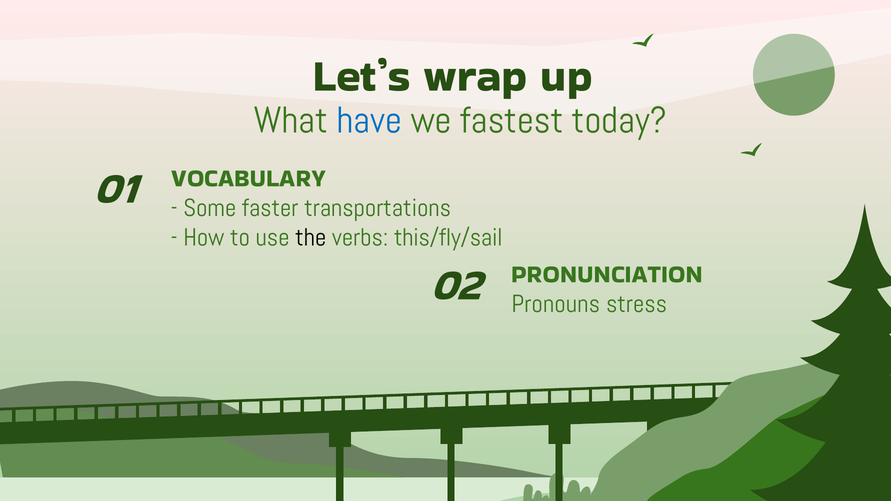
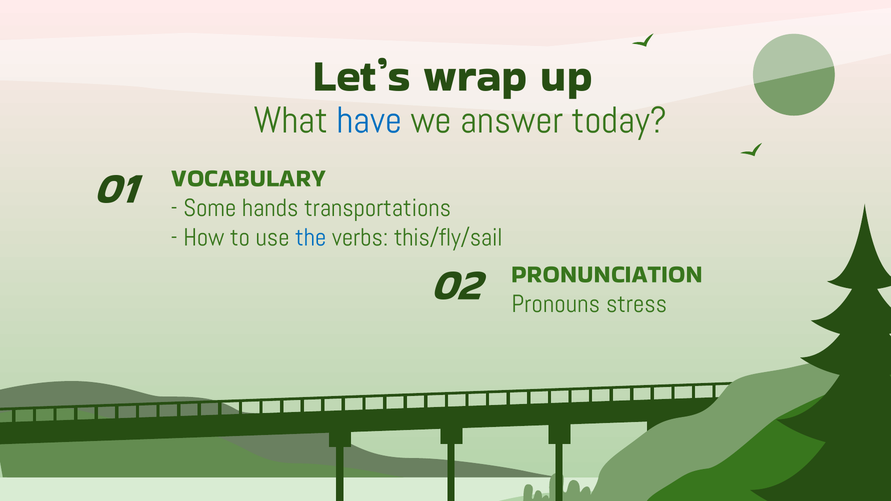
fastest: fastest -> answer
faster: faster -> hands
the colour: black -> blue
